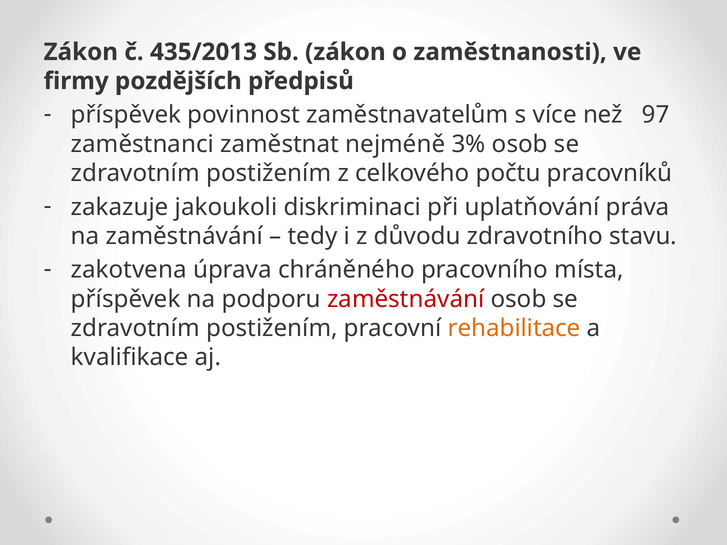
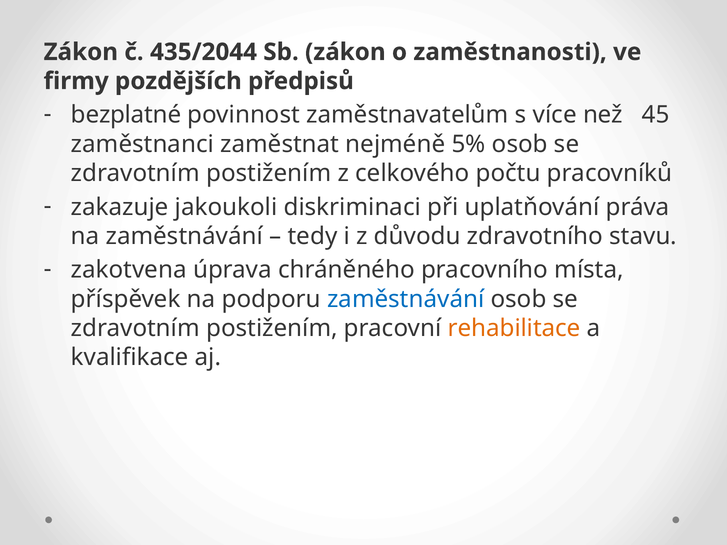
435/2013: 435/2013 -> 435/2044
příspěvek at (126, 115): příspěvek -> bezplatné
97: 97 -> 45
3%: 3% -> 5%
zaměstnávání at (406, 299) colour: red -> blue
